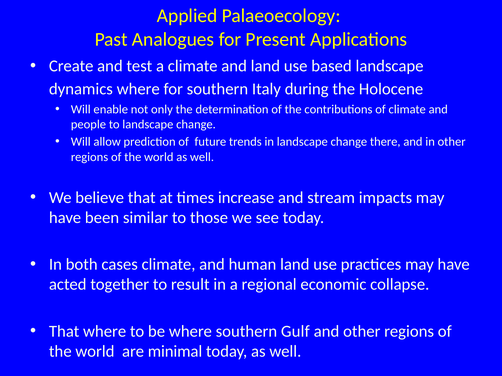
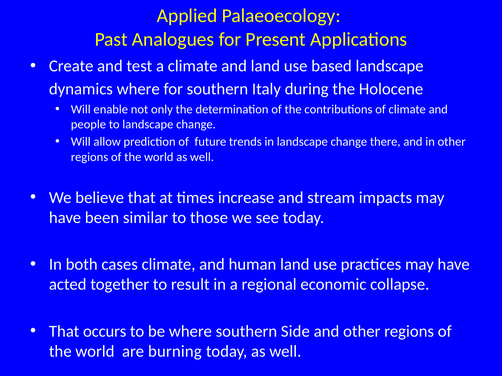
That where: where -> occurs
Gulf: Gulf -> Side
minimal: minimal -> burning
